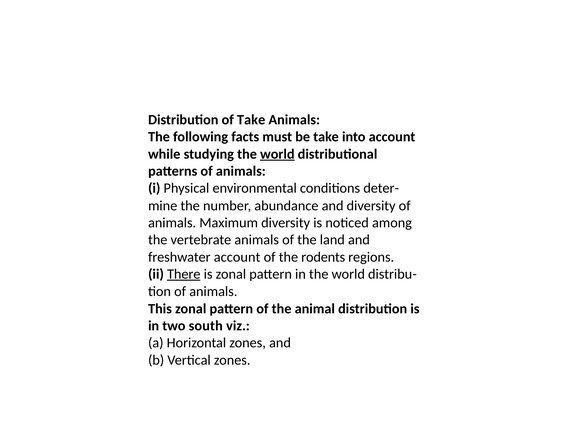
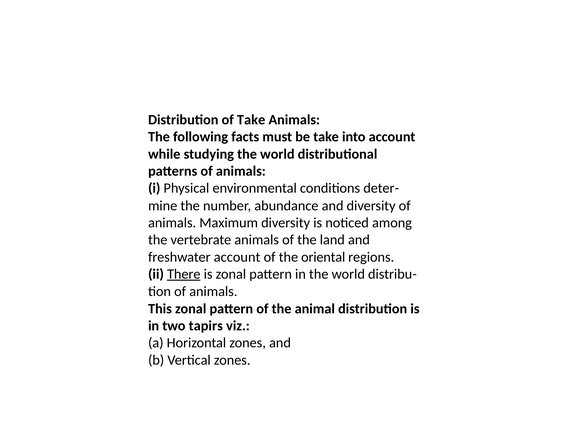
world at (277, 154) underline: present -> none
rodents: rodents -> oriental
south: south -> tapirs
